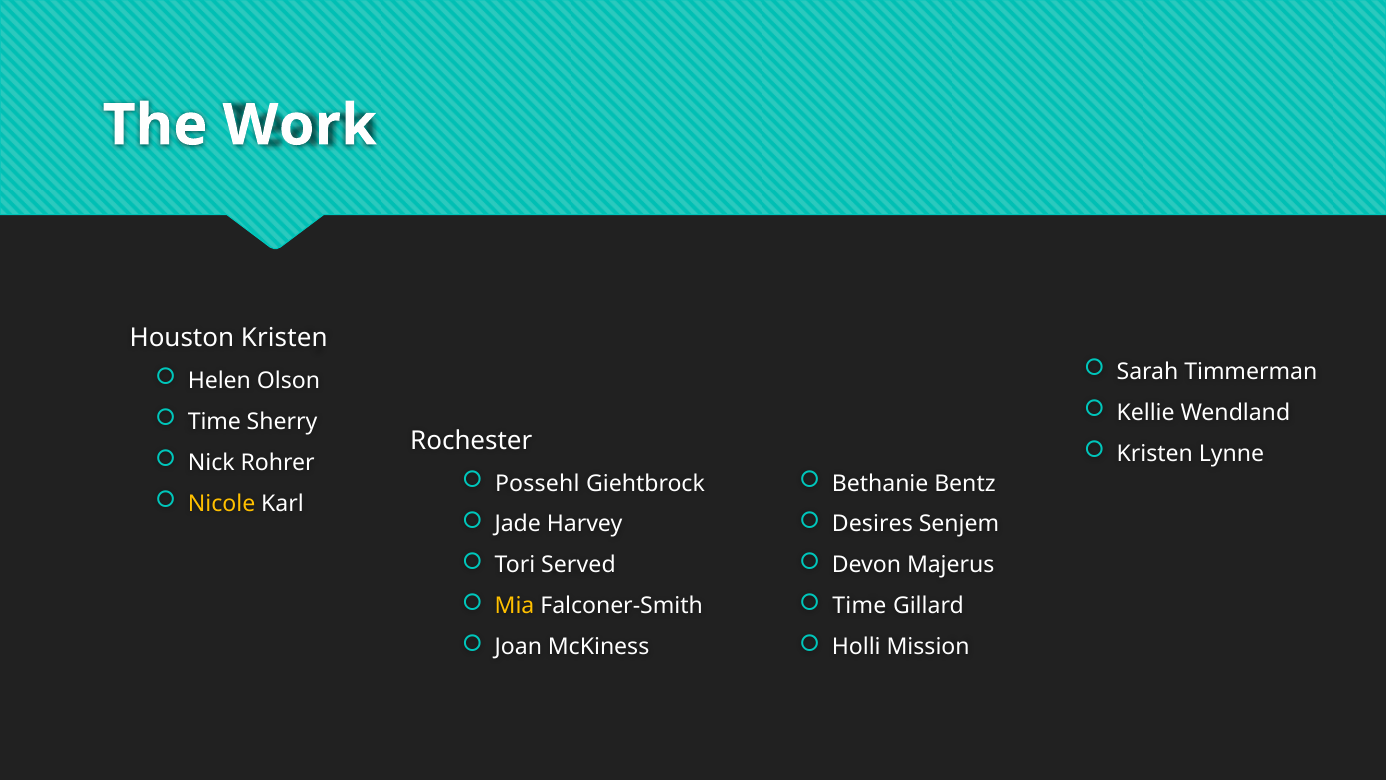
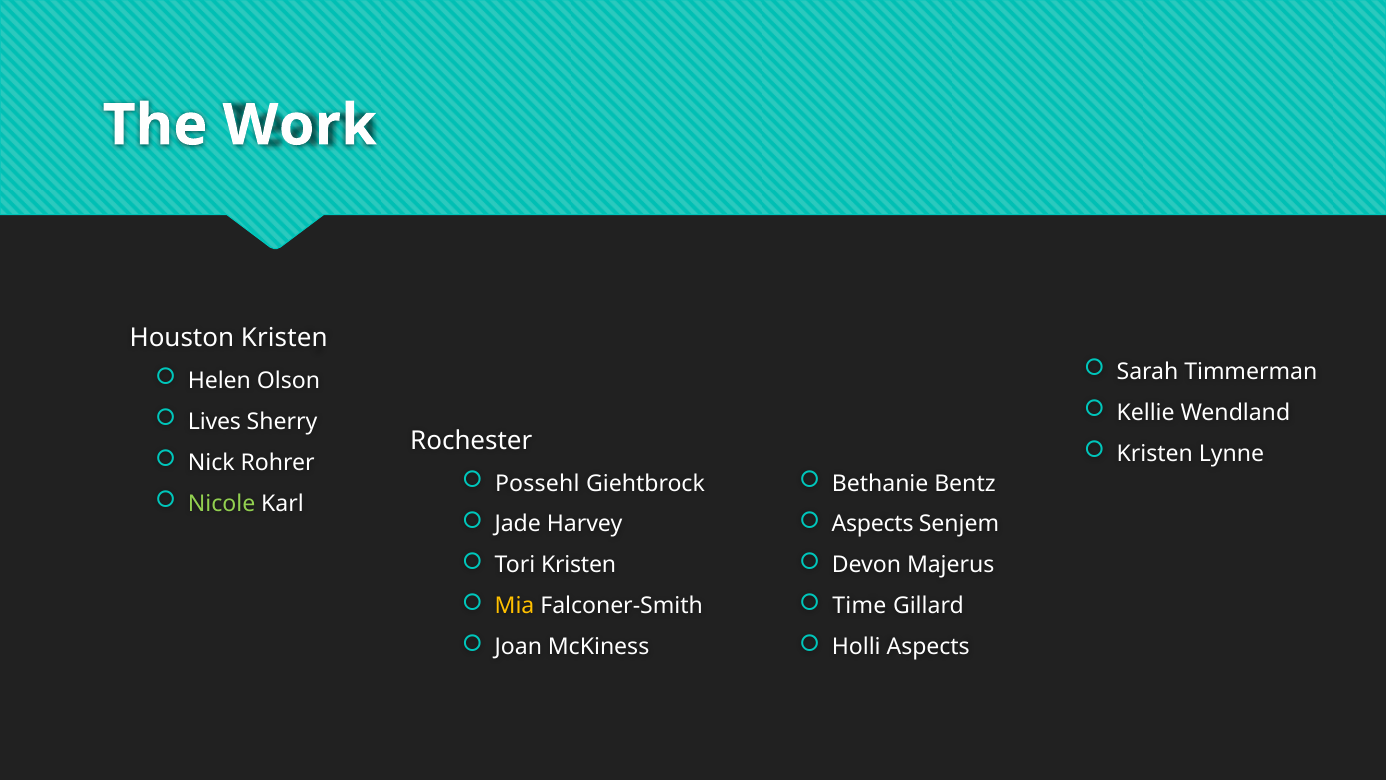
Time at (214, 422): Time -> Lives
Nicole colour: yellow -> light green
Desires at (872, 524): Desires -> Aspects
Tori Served: Served -> Kristen
Holli Mission: Mission -> Aspects
